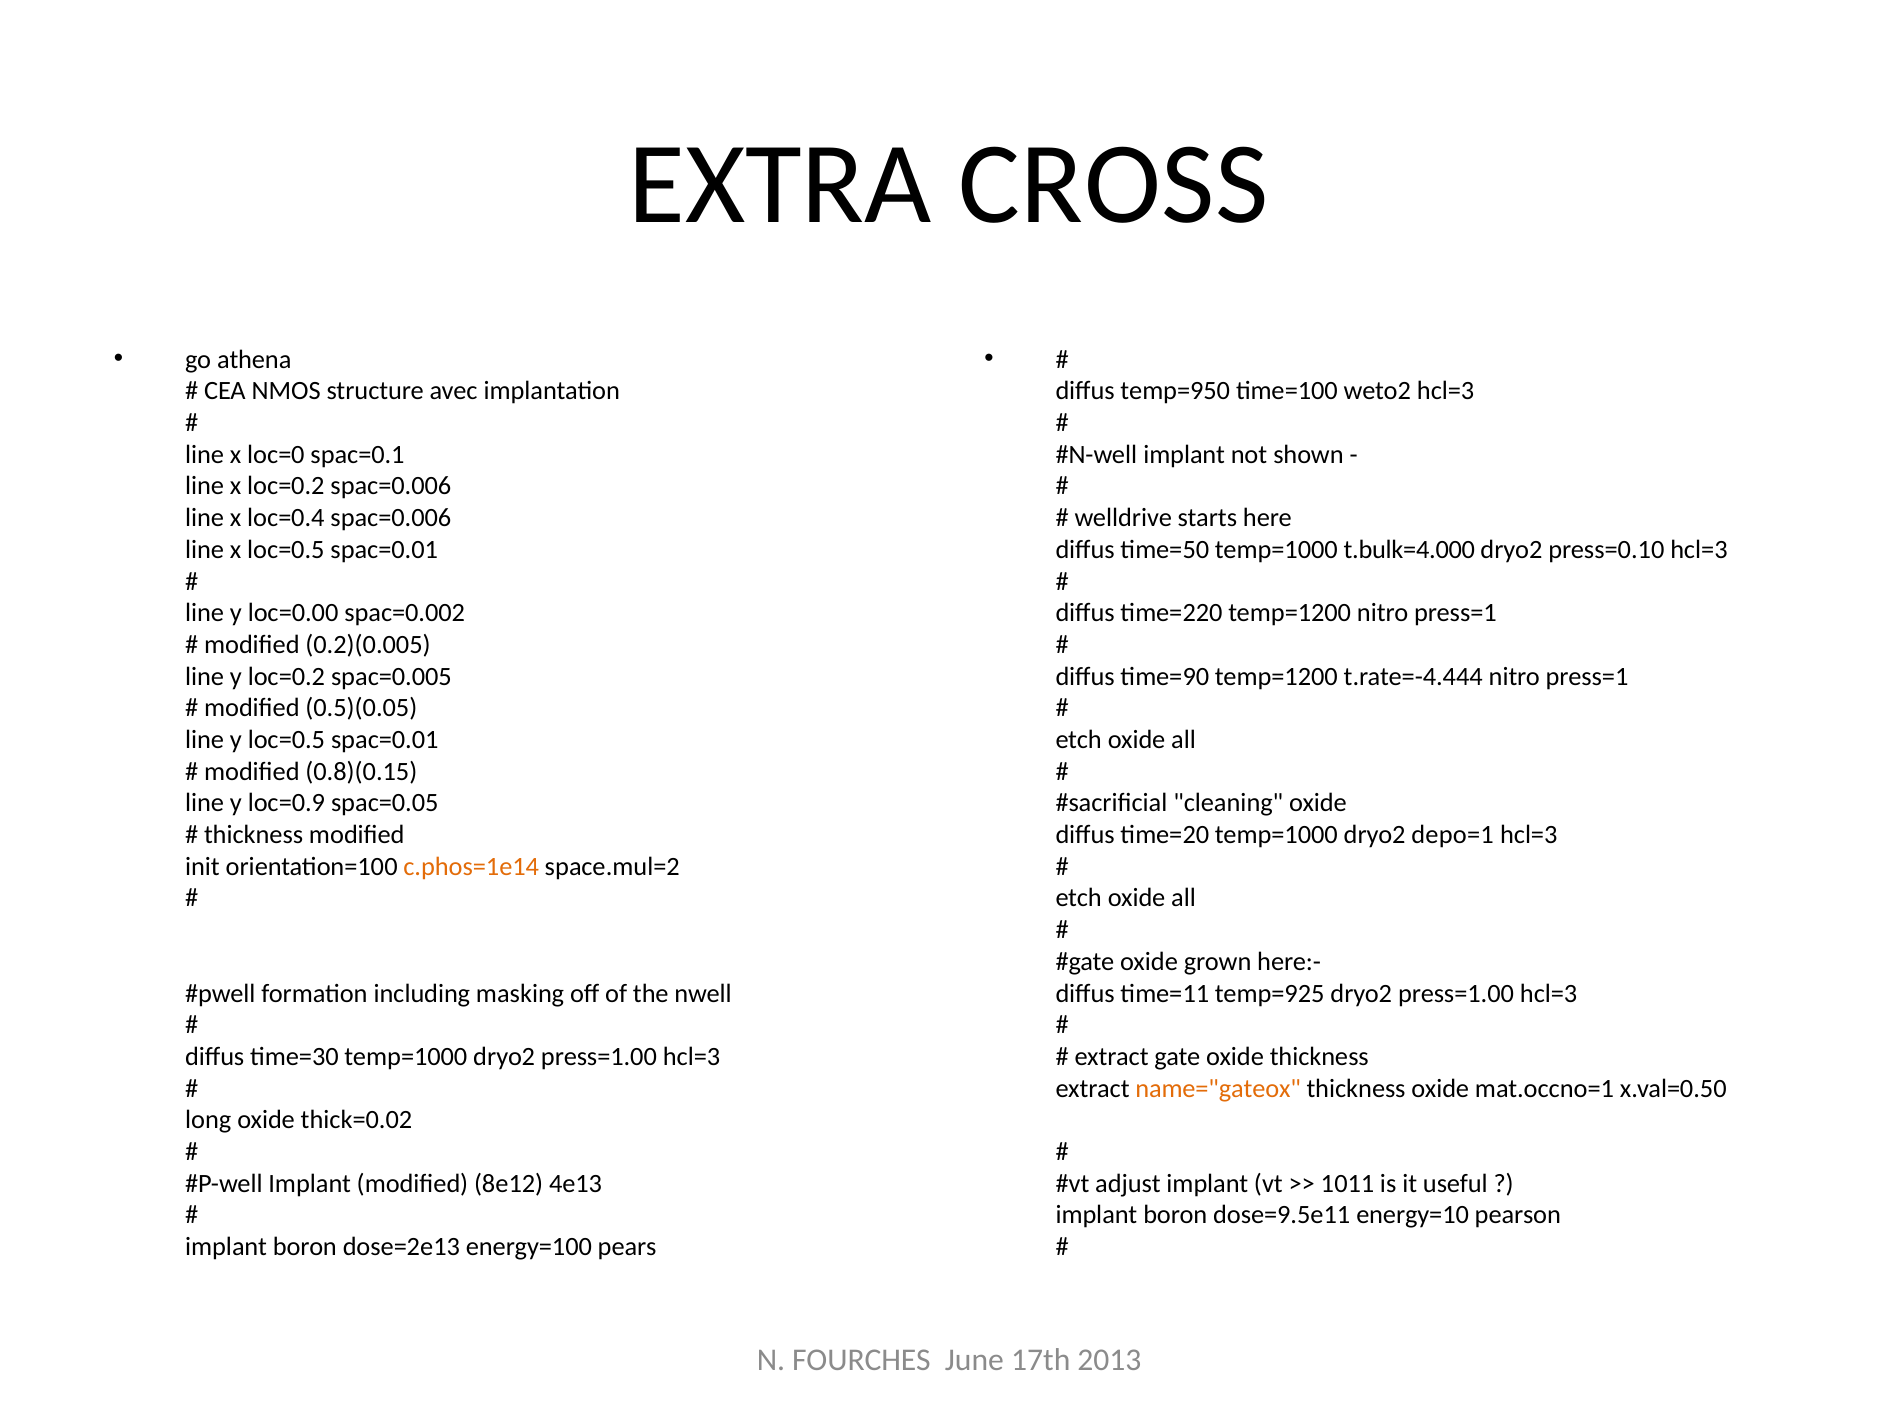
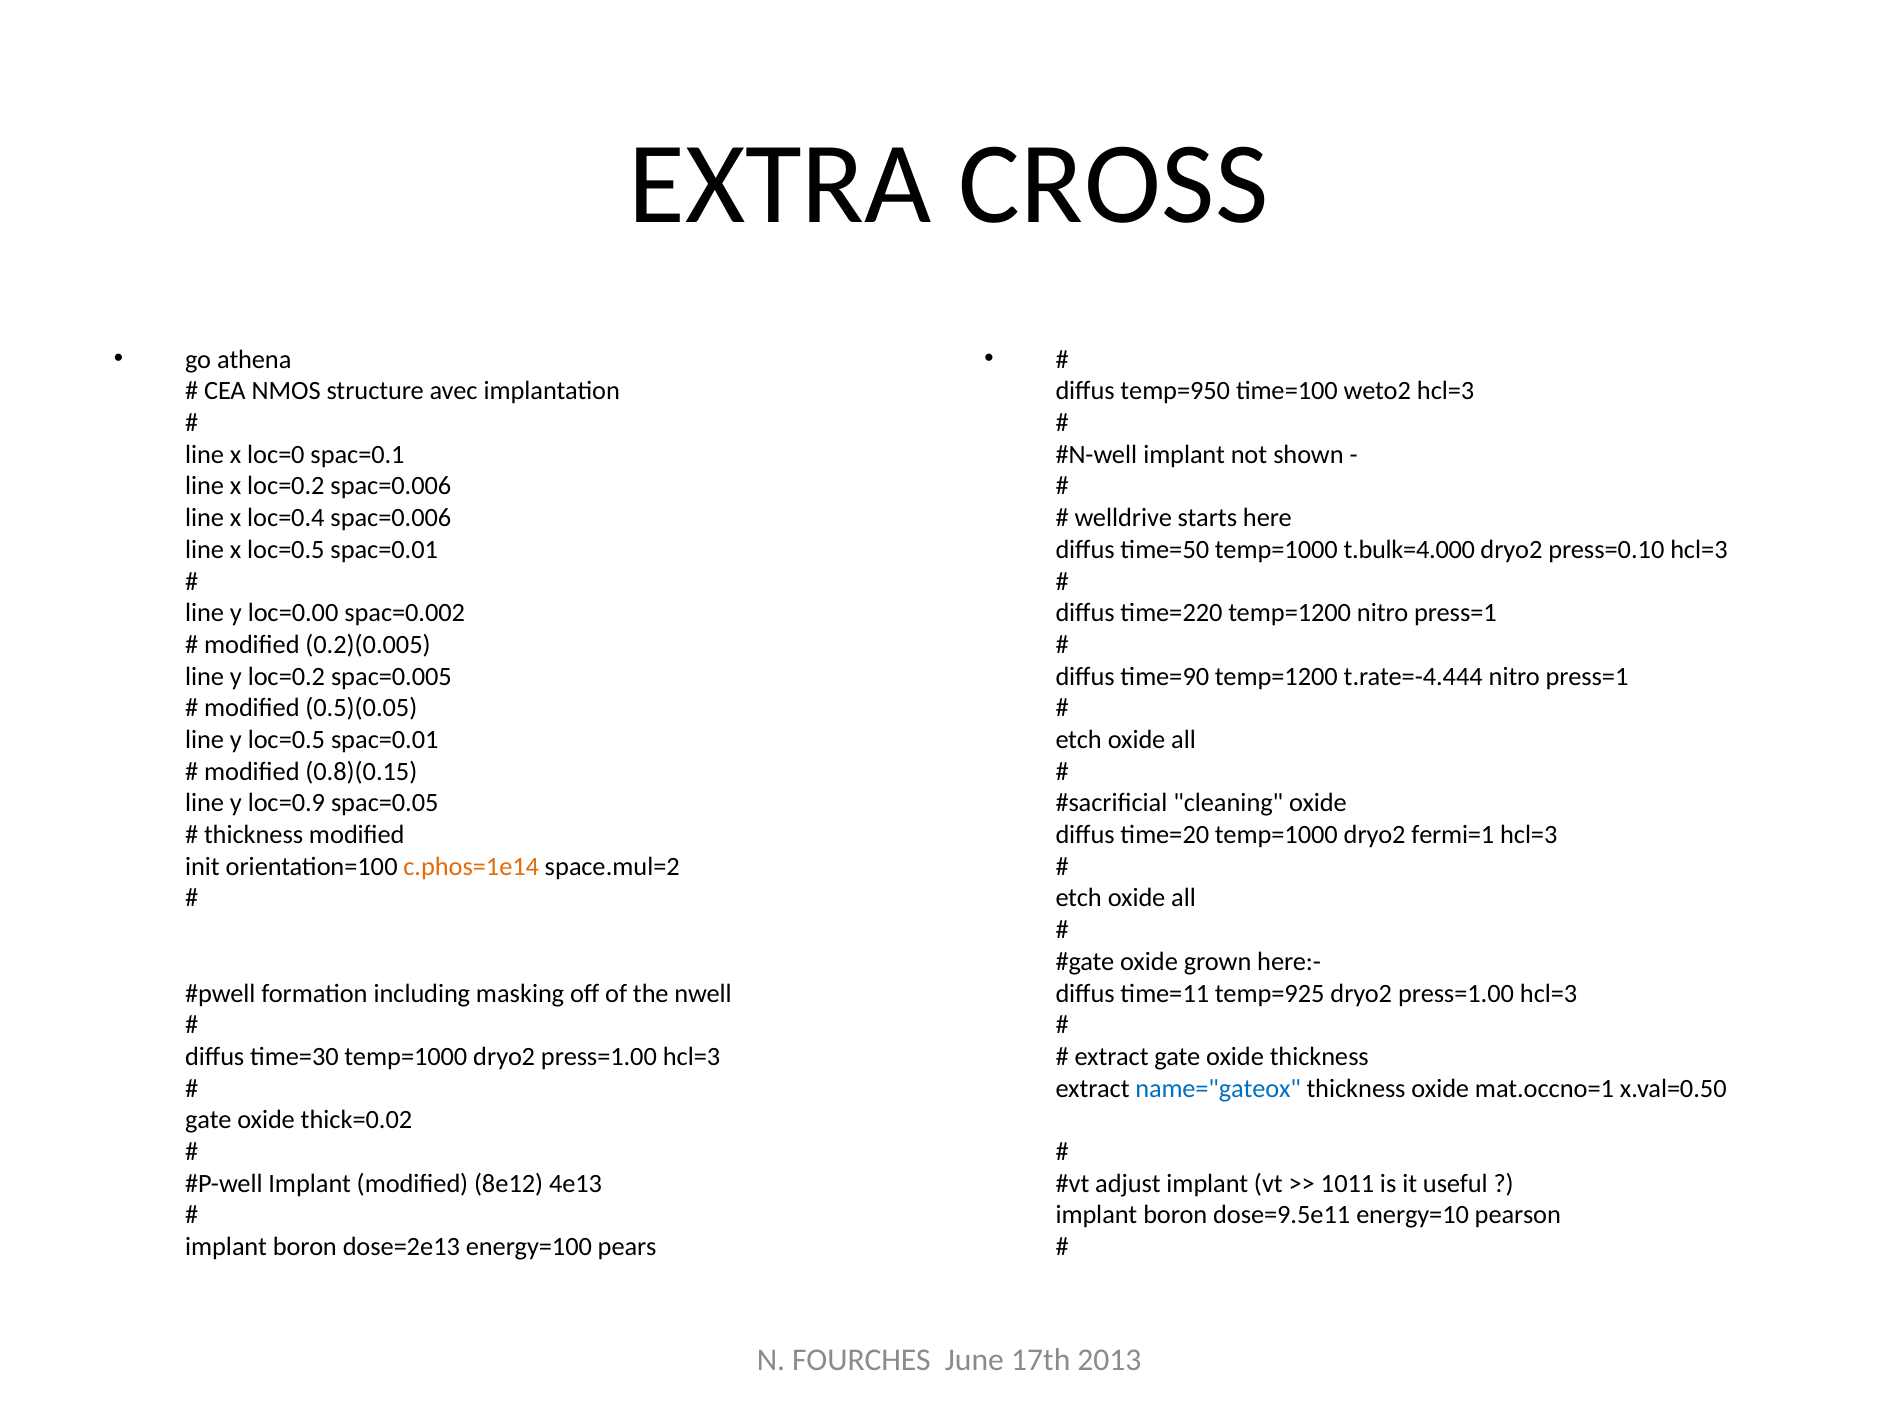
depo=1: depo=1 -> fermi=1
name="gateox colour: orange -> blue
long at (208, 1120): long -> gate
